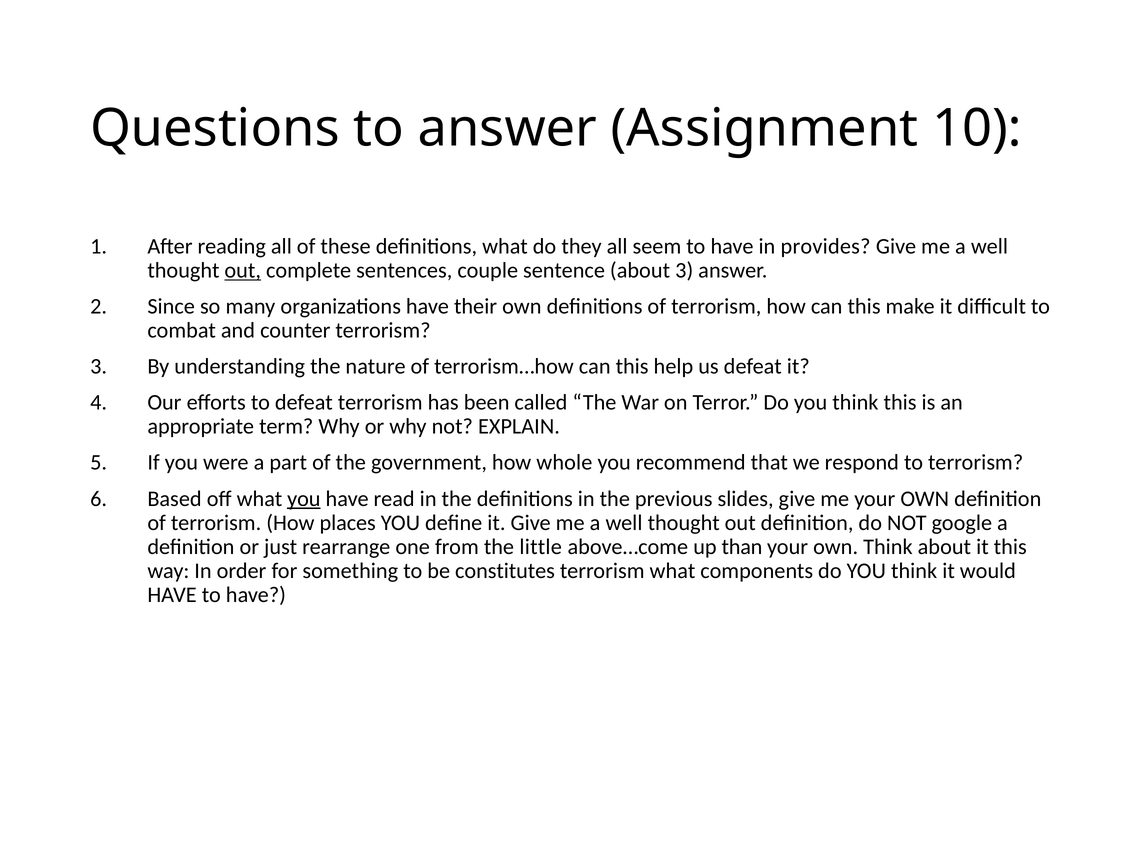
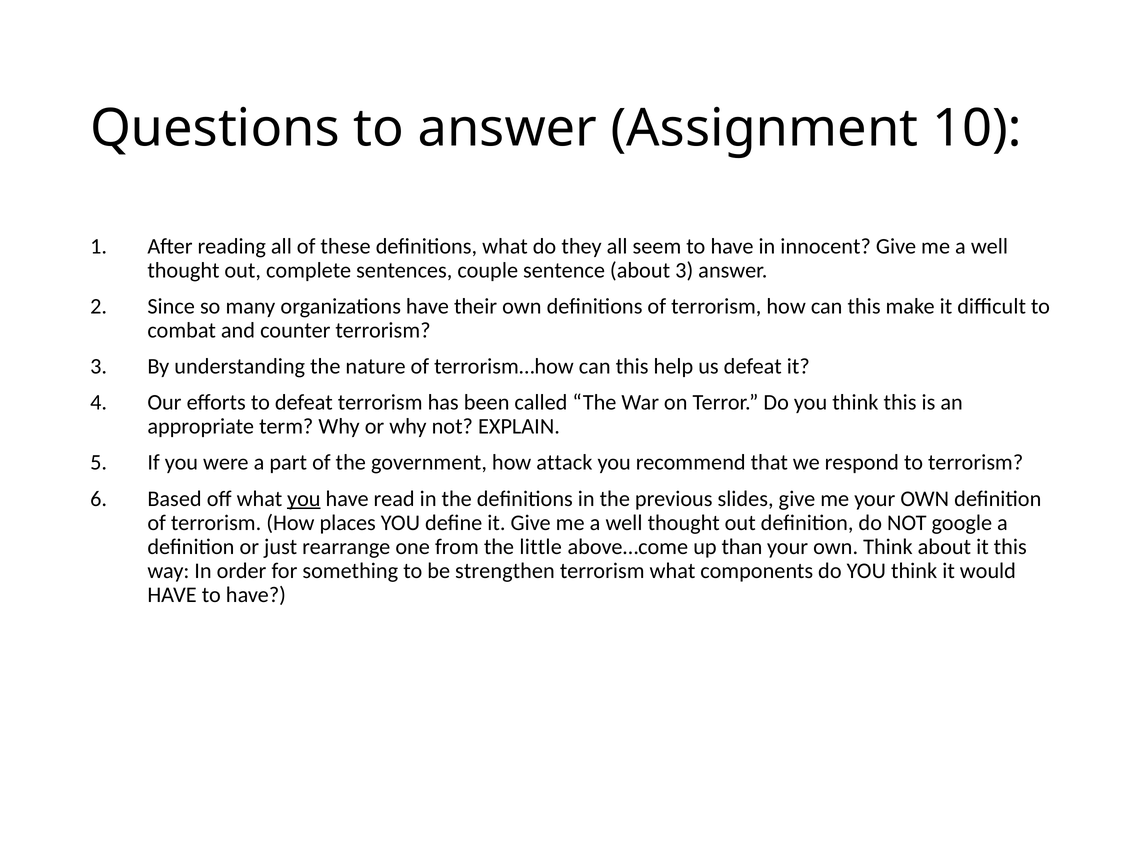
provides: provides -> innocent
out at (243, 270) underline: present -> none
whole: whole -> attack
constitutes: constitutes -> strengthen
